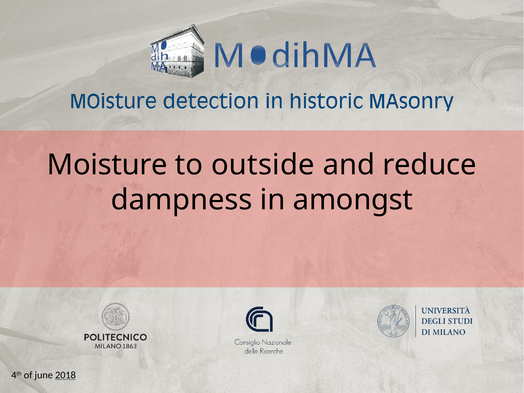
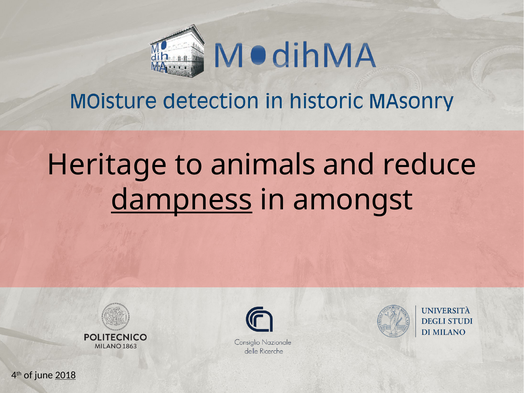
Moisture: Moisture -> Heritage
outside: outside -> animals
dampness underline: none -> present
